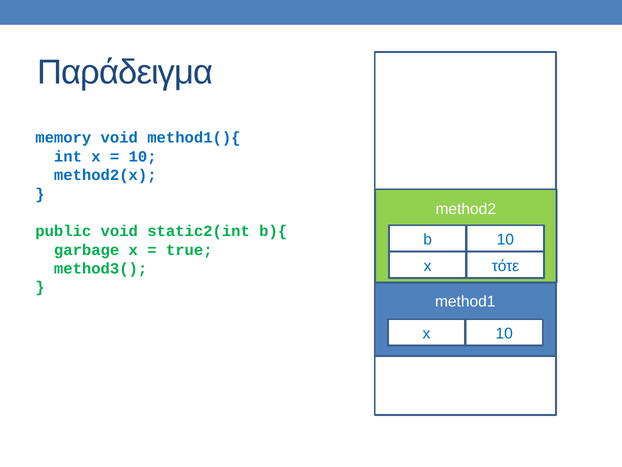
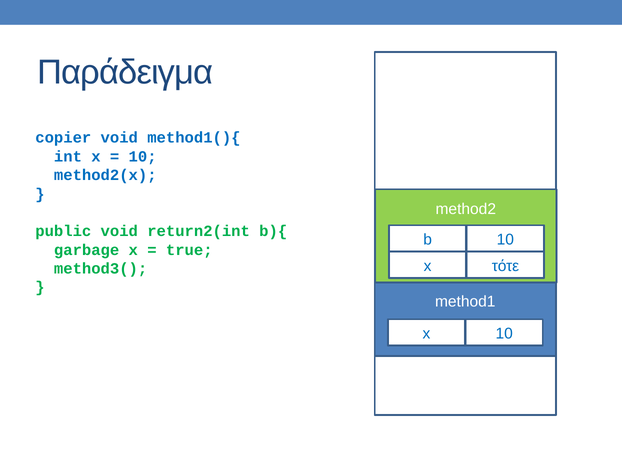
memory: memory -> copier
static2(int: static2(int -> return2(int
